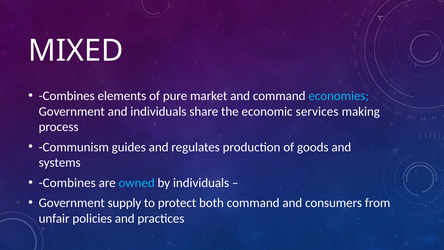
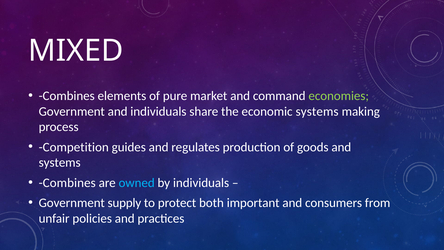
economies colour: light blue -> light green
economic services: services -> systems
Communism: Communism -> Competition
both command: command -> important
